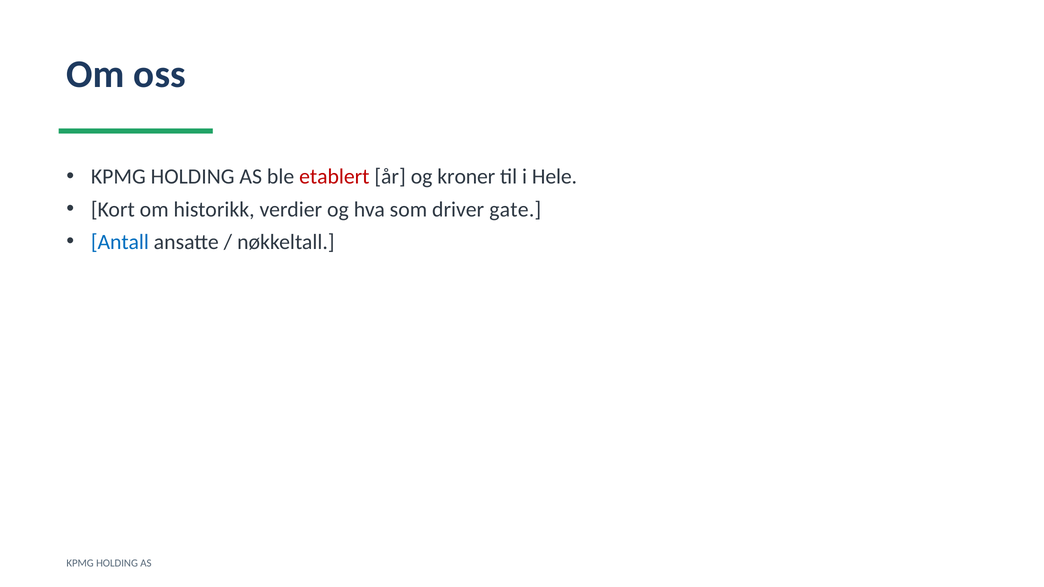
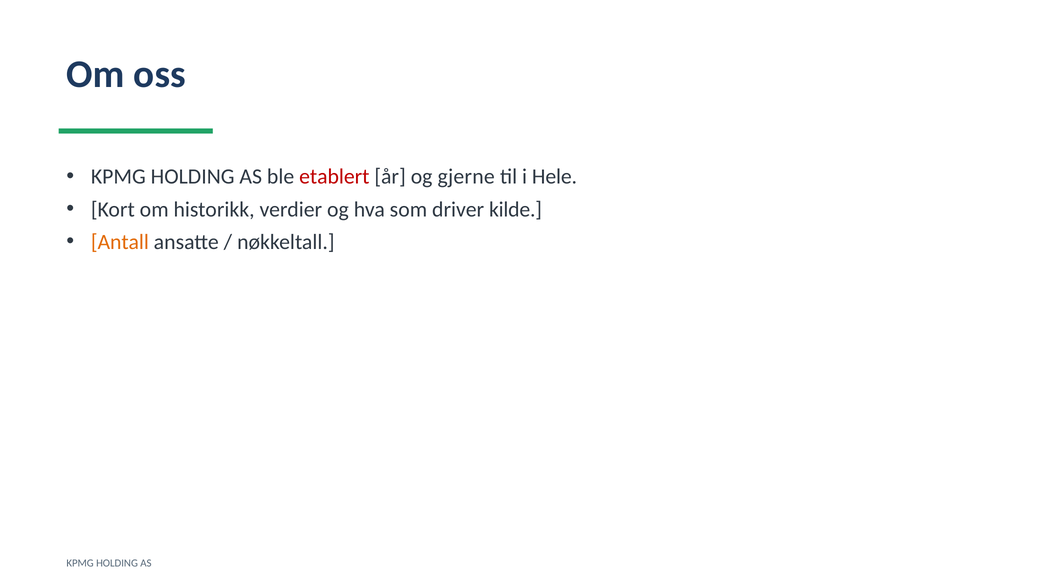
kroner: kroner -> gjerne
gate: gate -> kilde
Antall colour: blue -> orange
